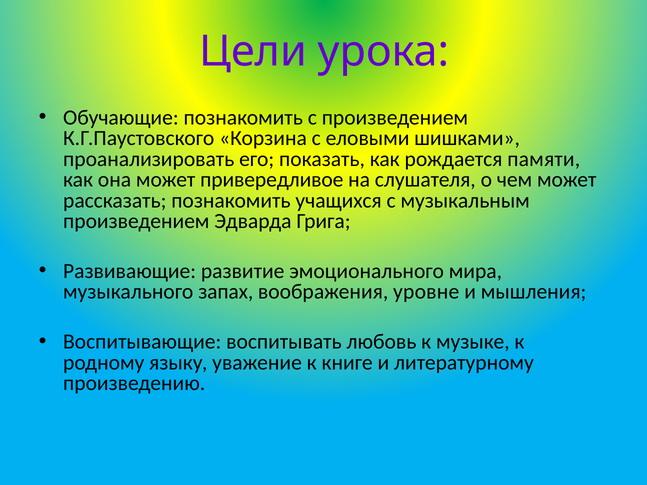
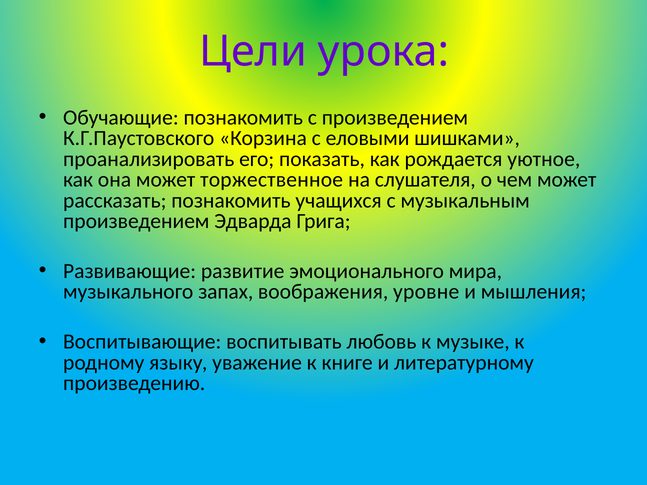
памяти: памяти -> уютное
привередливое: привередливое -> торжественное
